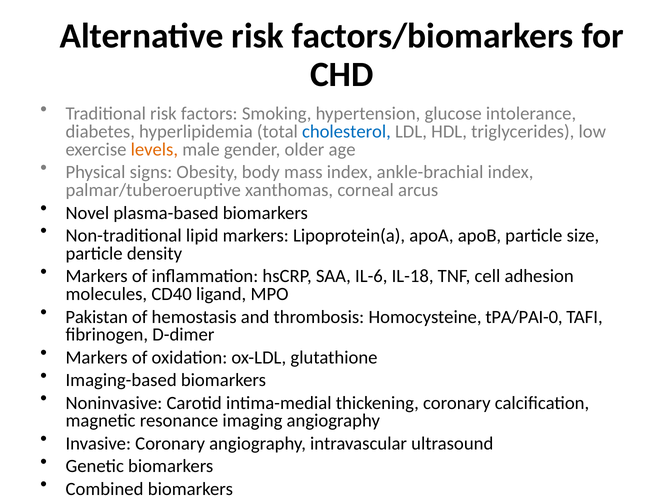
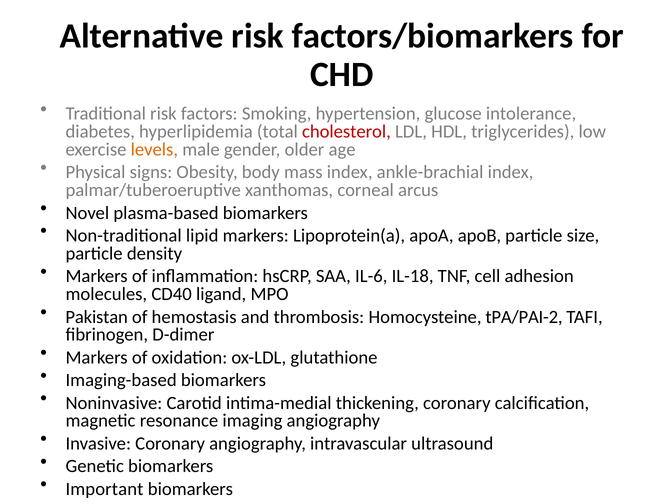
cholesterol colour: blue -> red
tPA/PAI-0: tPA/PAI-0 -> tPA/PAI-2
Combined: Combined -> Important
